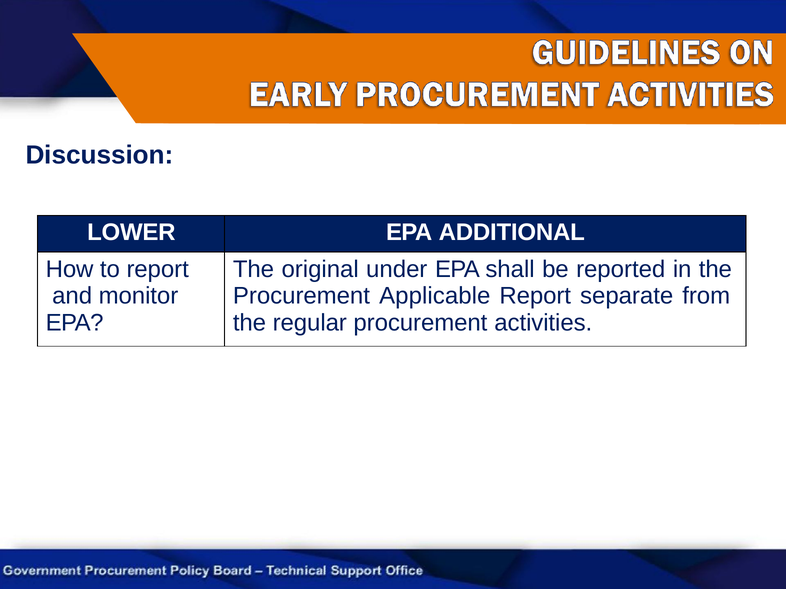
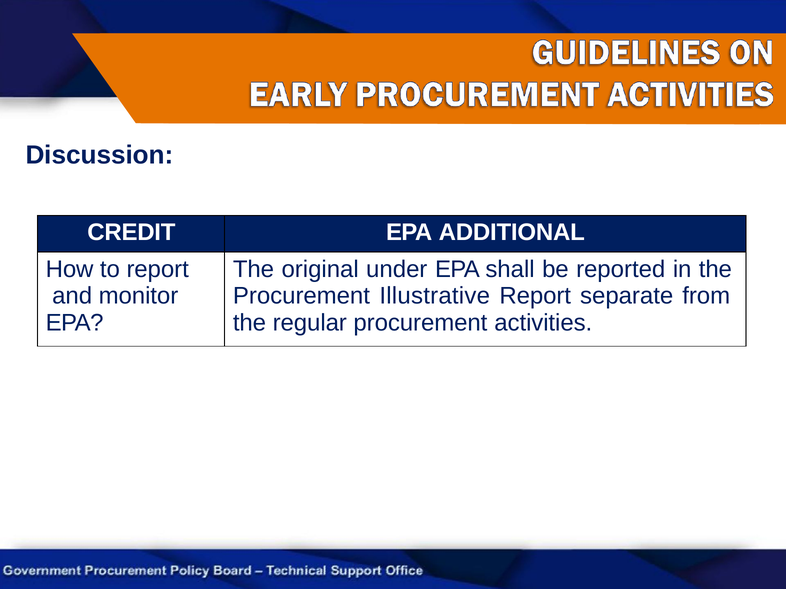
LOWER: LOWER -> CREDIT
Applicable: Applicable -> Illustrative
